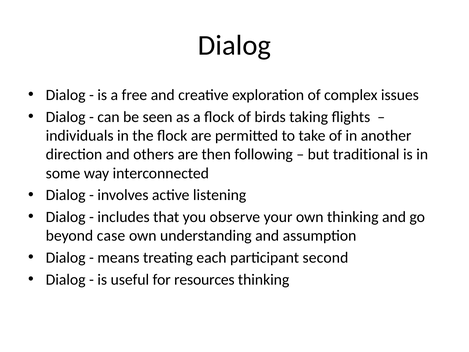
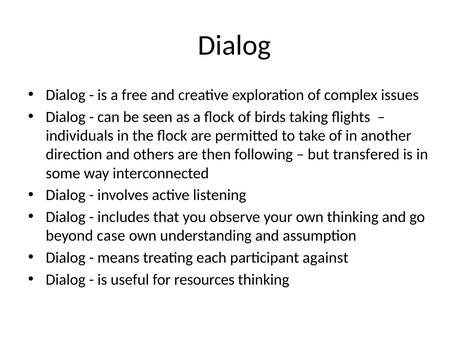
traditional: traditional -> transfered
second: second -> against
